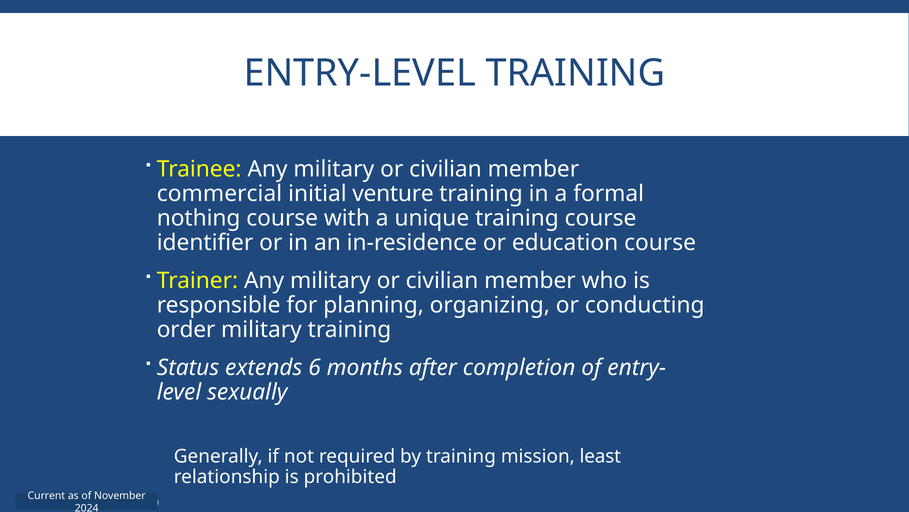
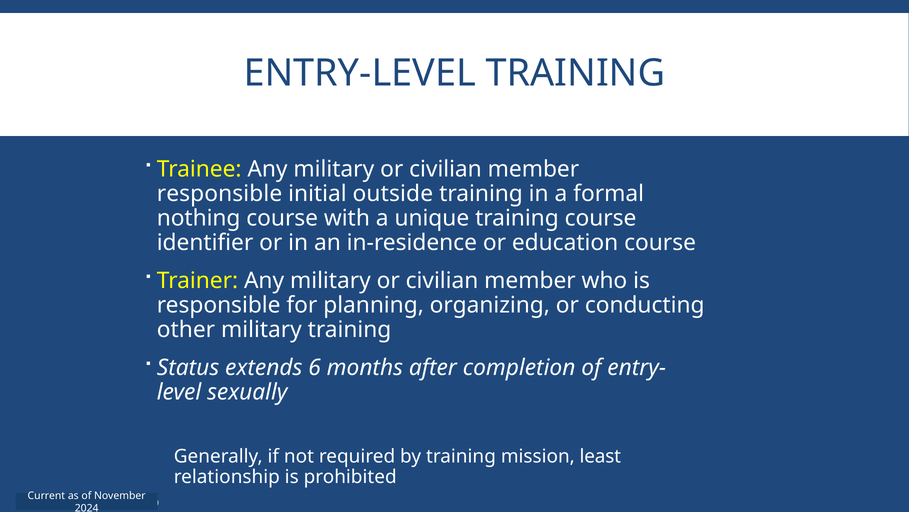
commercial at (220, 193): commercial -> responsible
venture: venture -> outside
order: order -> other
